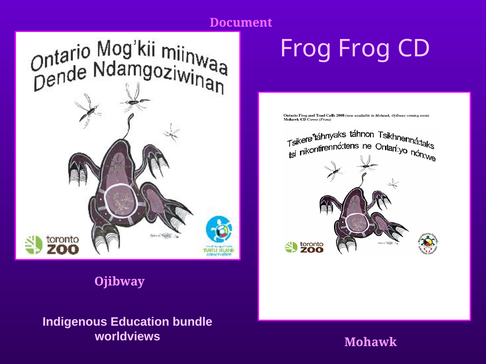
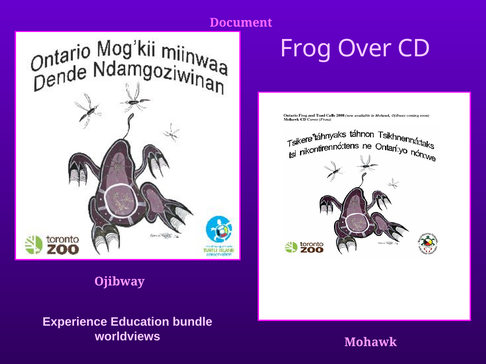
Frog Frog: Frog -> Over
Indigenous: Indigenous -> Experience
